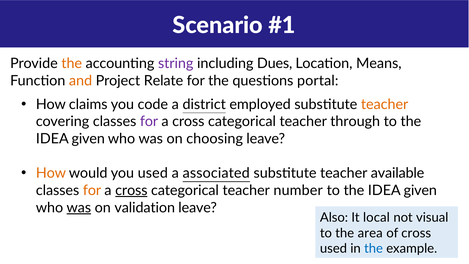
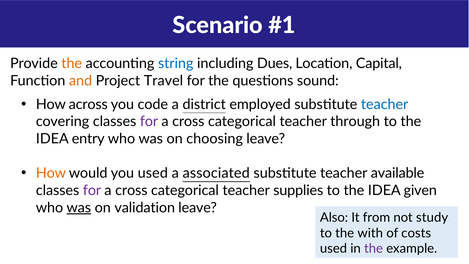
string colour: purple -> blue
Means: Means -> Capital
Relate: Relate -> Travel
portal: portal -> sound
claims: claims -> across
teacher at (385, 104) colour: orange -> blue
given at (88, 139): given -> entry
for at (92, 190) colour: orange -> purple
cross at (131, 190) underline: present -> none
number: number -> supplies
local: local -> from
visual: visual -> study
area: area -> with
of cross: cross -> costs
the at (374, 249) colour: blue -> purple
